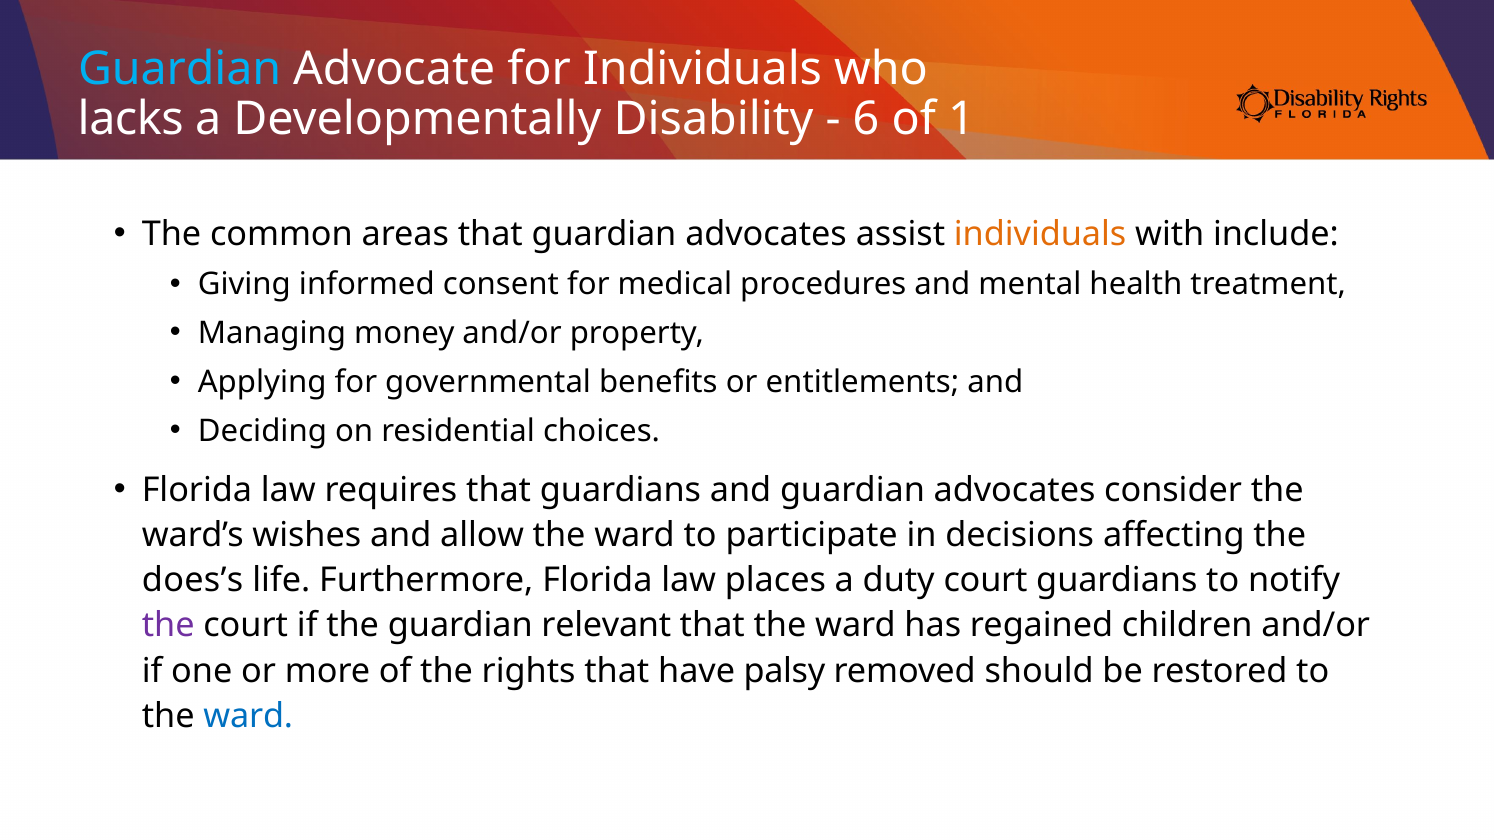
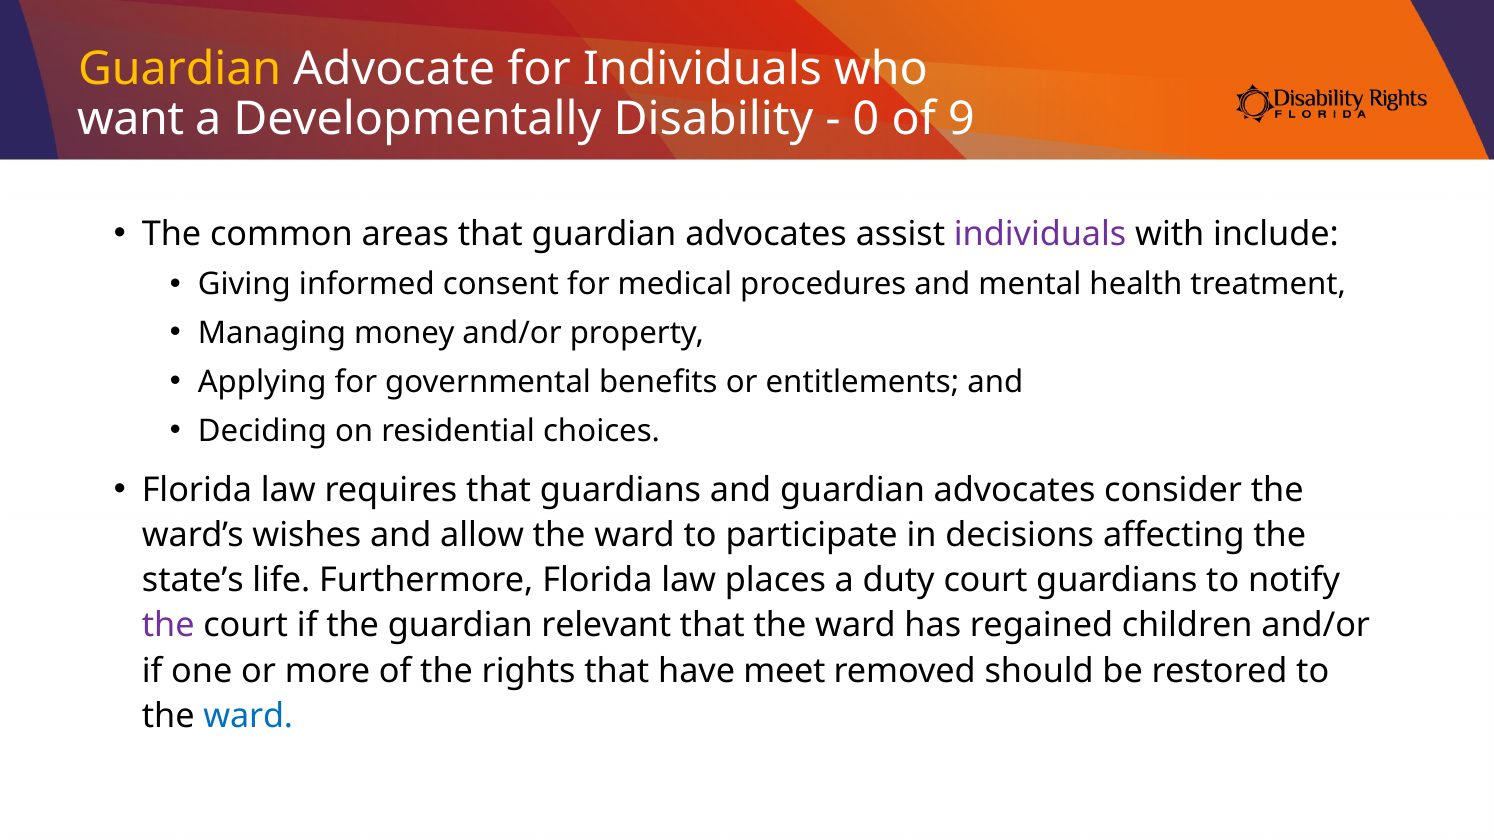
Guardian at (180, 69) colour: light blue -> yellow
lacks: lacks -> want
6: 6 -> 0
1: 1 -> 9
individuals at (1040, 234) colour: orange -> purple
does’s: does’s -> state’s
palsy: palsy -> meet
